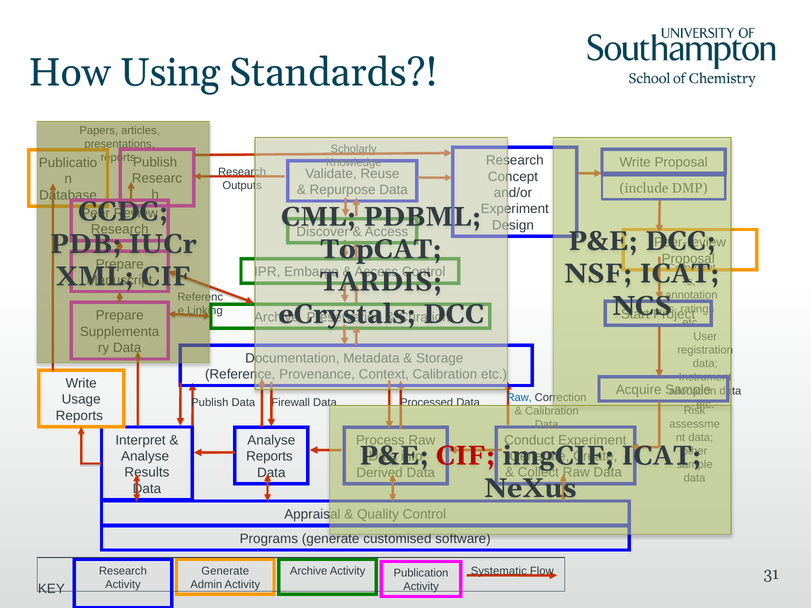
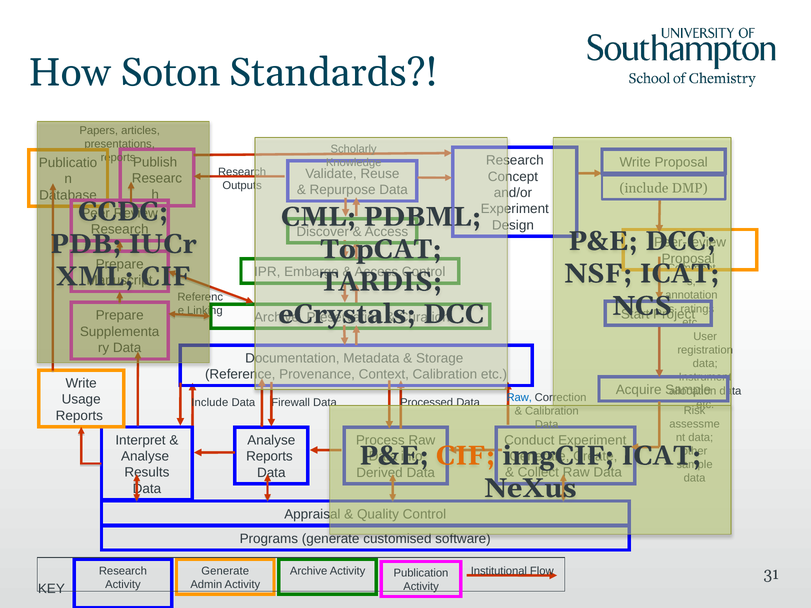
Using: Using -> Soton
Publish at (210, 402): Publish -> Include
CIF at (466, 456) colour: red -> orange
Systematic: Systematic -> Institutional
